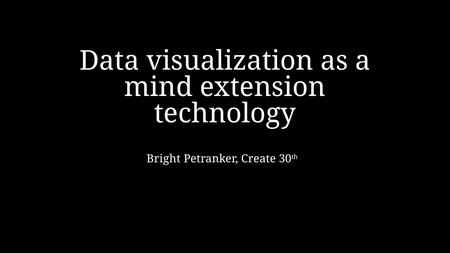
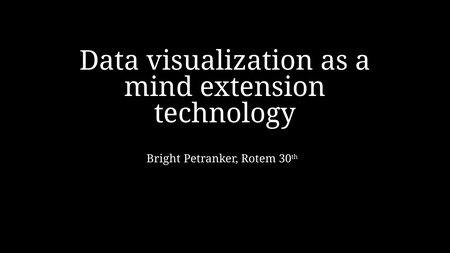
Create: Create -> Rotem
